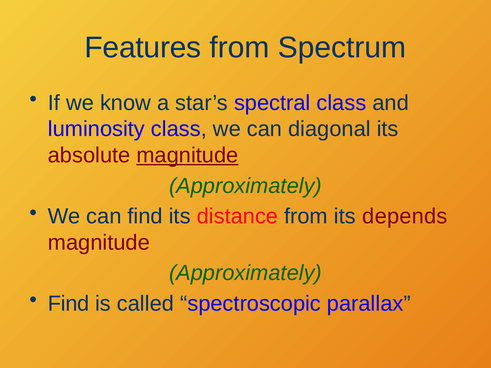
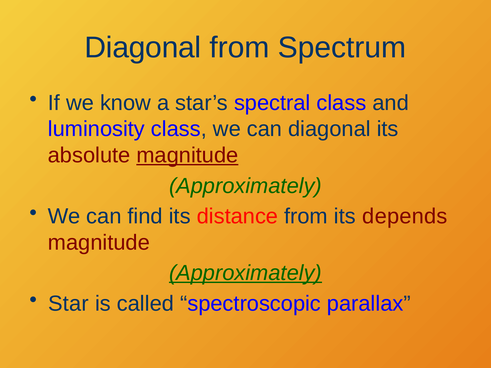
Features at (143, 48): Features -> Diagonal
Approximately at (245, 273) underline: none -> present
Find at (69, 304): Find -> Star
